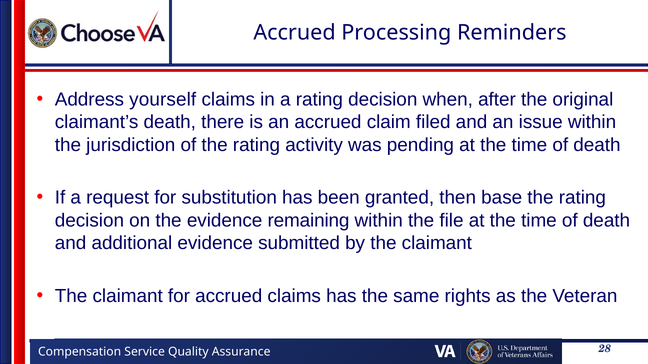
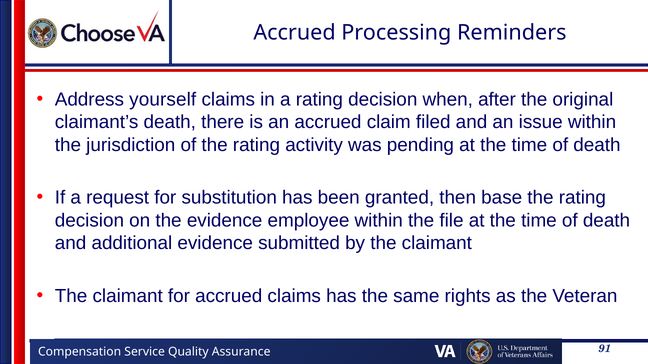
remaining: remaining -> employee
28: 28 -> 91
